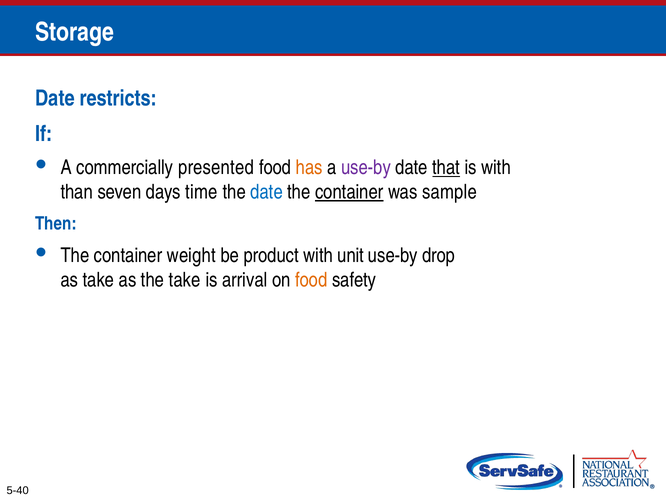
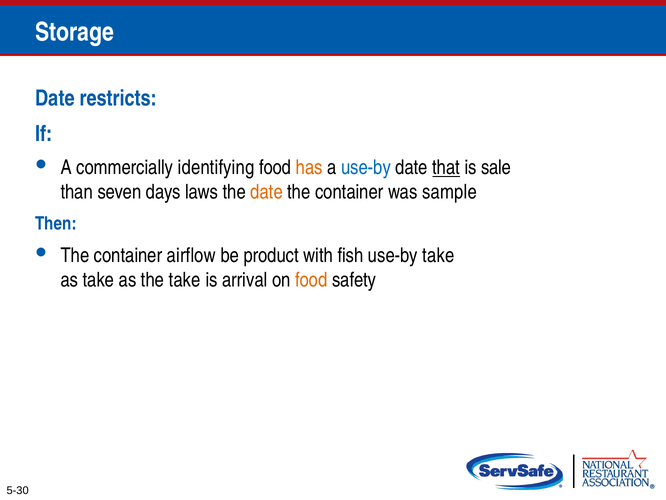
presented: presented -> identifying
use-by at (366, 167) colour: purple -> blue
is with: with -> sale
time: time -> laws
date at (267, 192) colour: blue -> orange
container at (349, 192) underline: present -> none
weight: weight -> airflow
unit: unit -> fish
use-by drop: drop -> take
5-40: 5-40 -> 5-30
